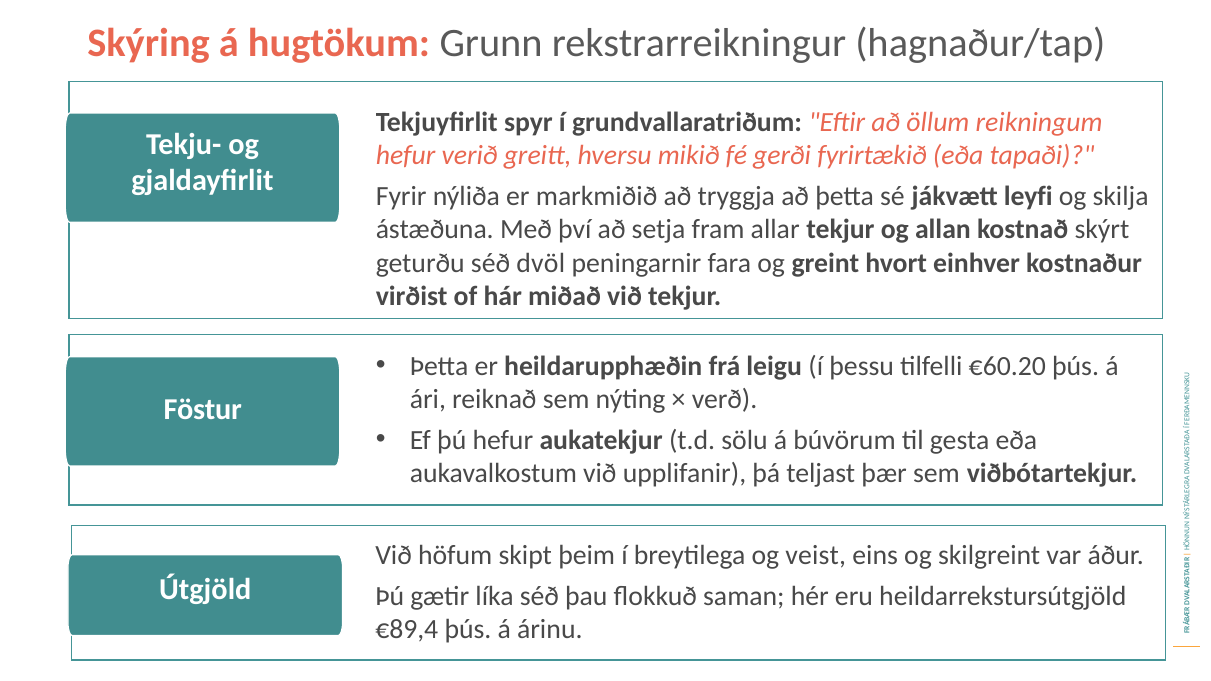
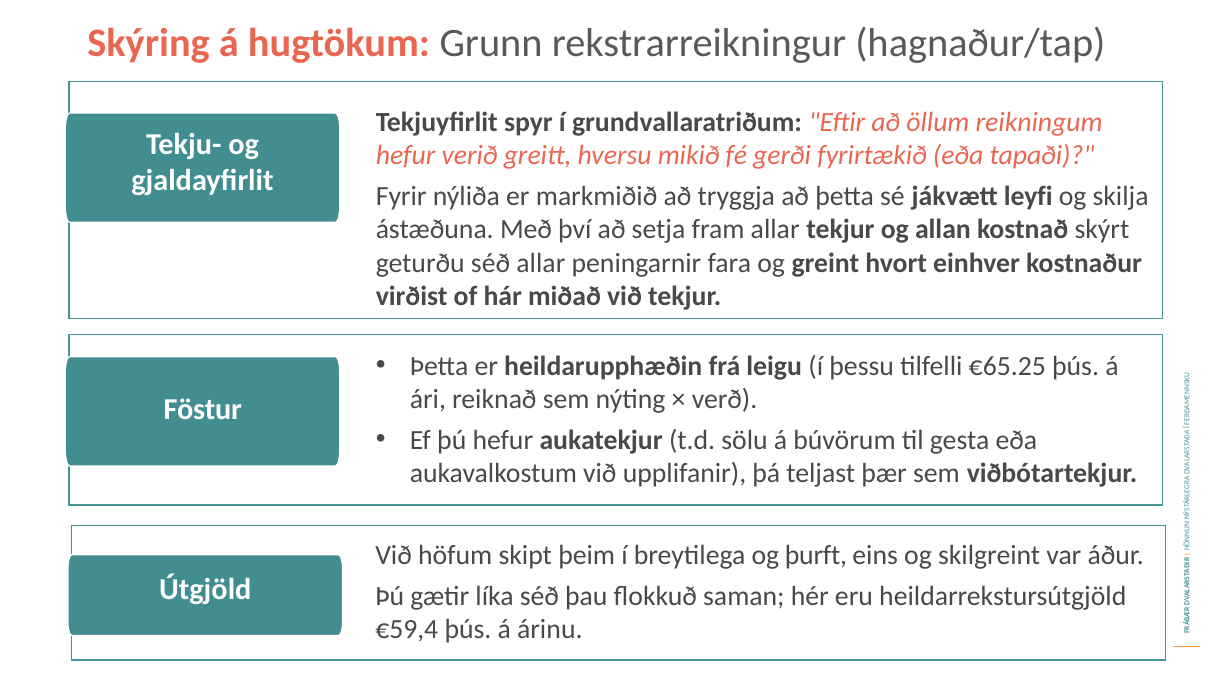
séð dvöl: dvöl -> allar
€60.20: €60.20 -> €65.25
veist: veist -> þurft
€89,4: €89,4 -> €59,4
